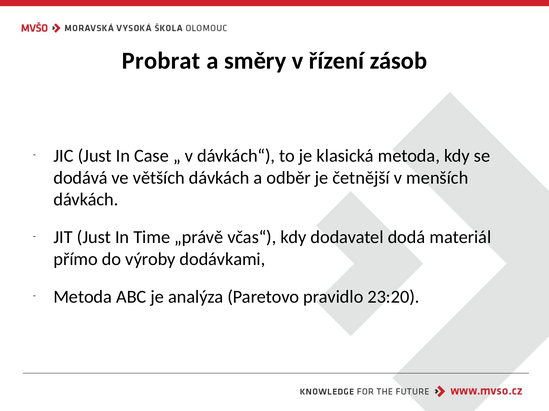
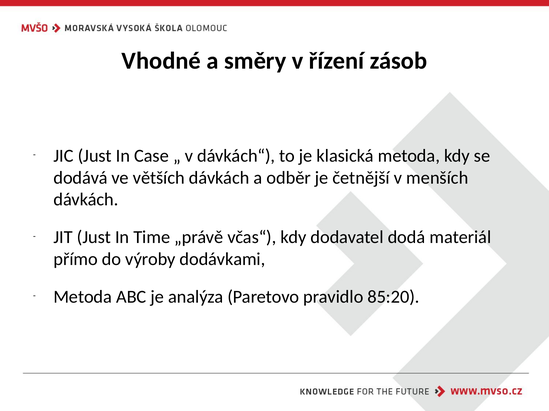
Probrat: Probrat -> Vhodné
23:20: 23:20 -> 85:20
